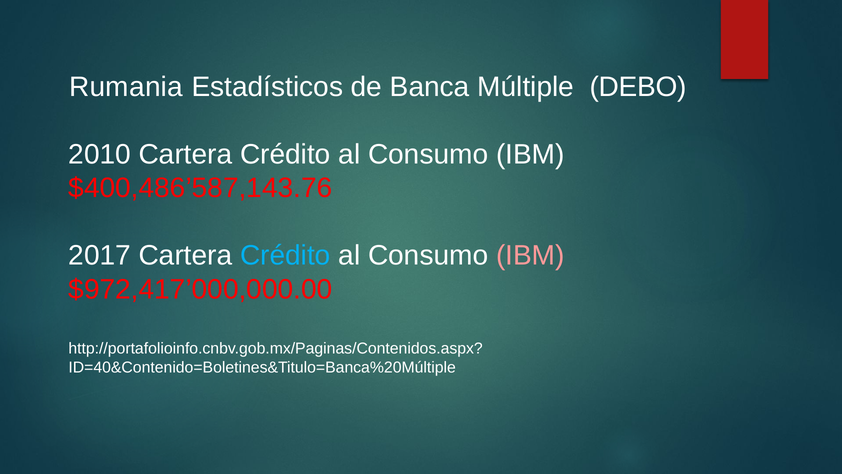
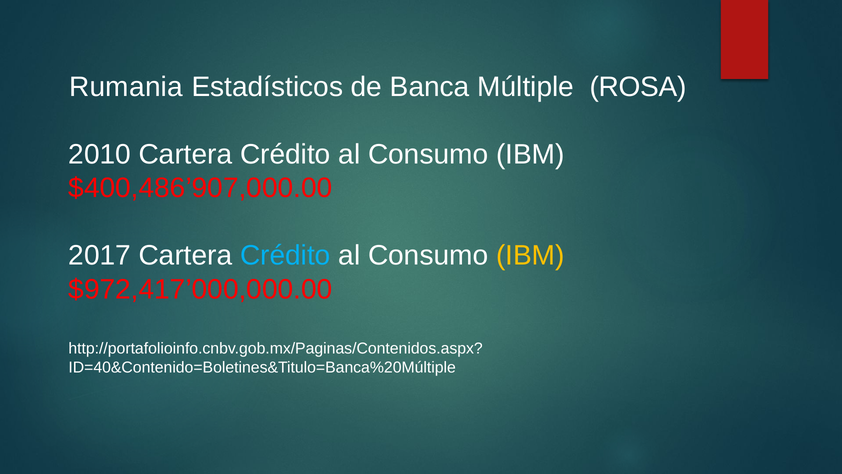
DEBO: DEBO -> ROSA
$400,486’587,143.76: $400,486’587,143.76 -> $400,486’907,000.00
IBM at (530, 255) colour: pink -> yellow
